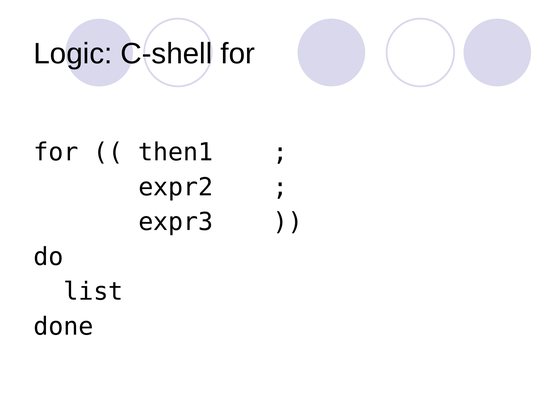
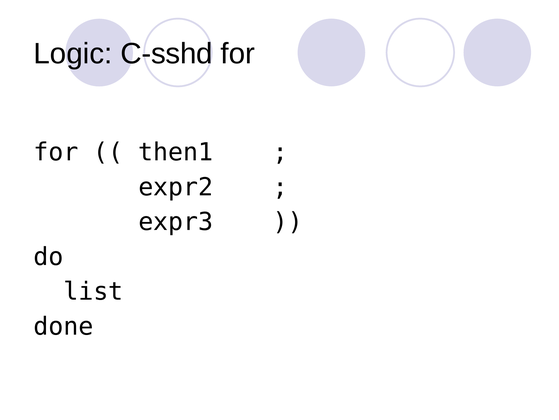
C-shell: C-shell -> C-sshd
